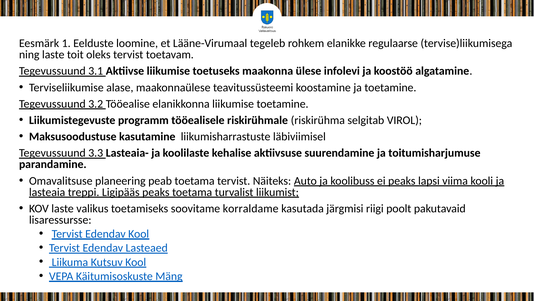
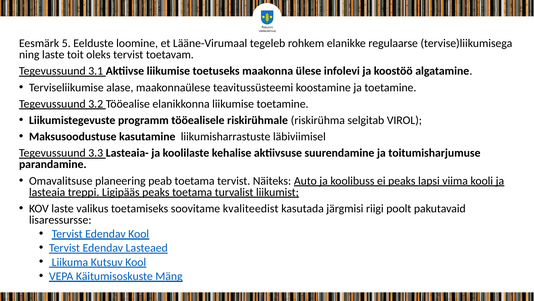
1: 1 -> 5
korraldame: korraldame -> kvaliteedist
